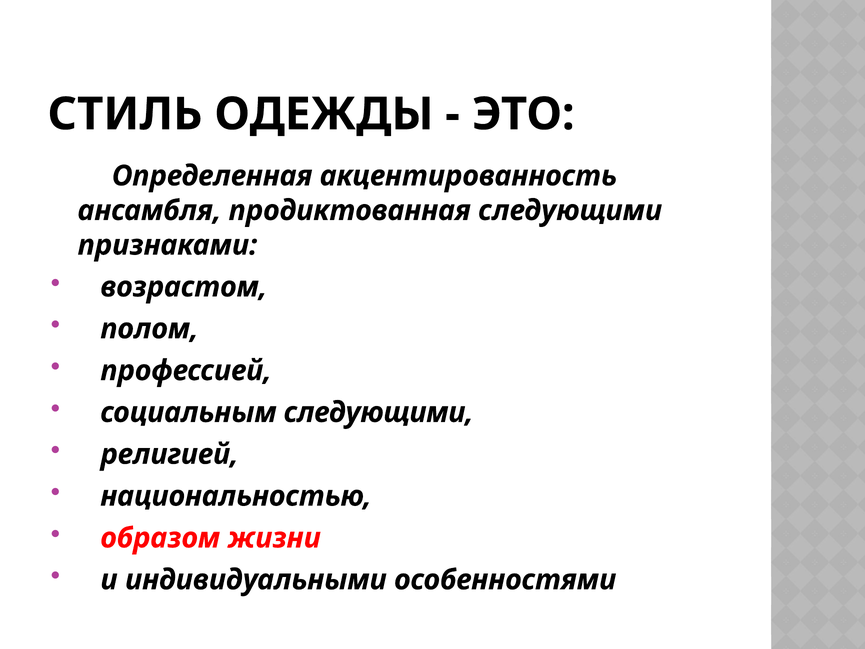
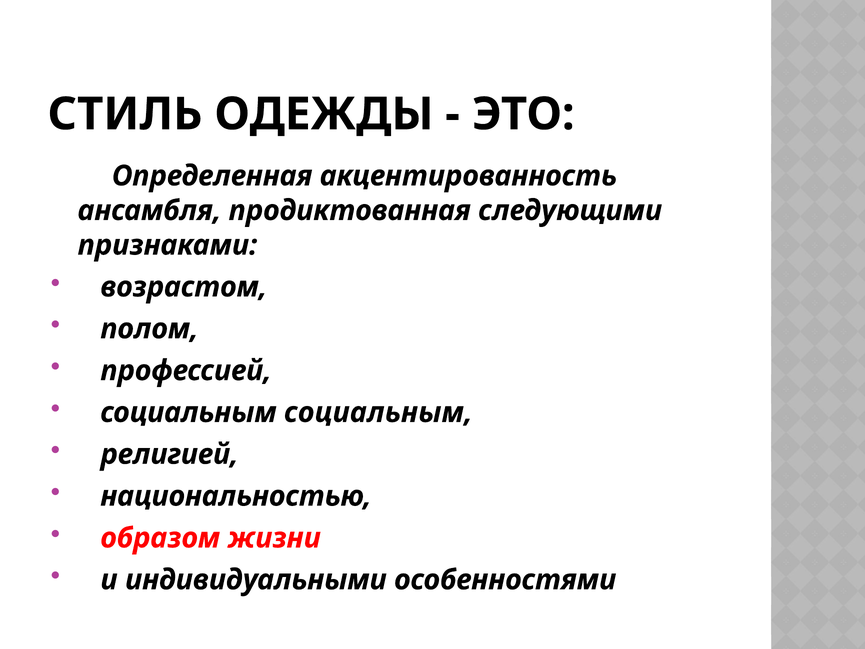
социальным следующими: следующими -> социальным
